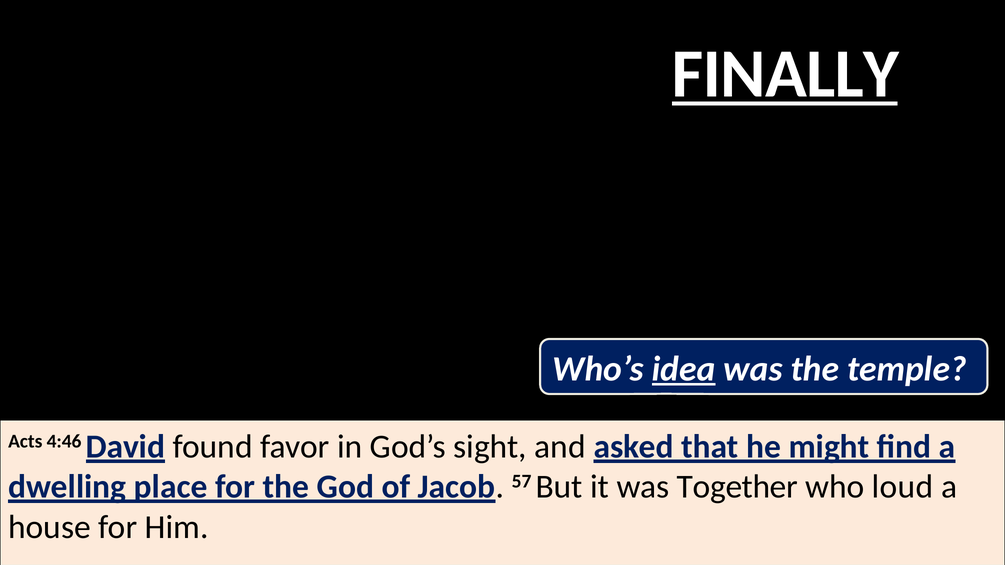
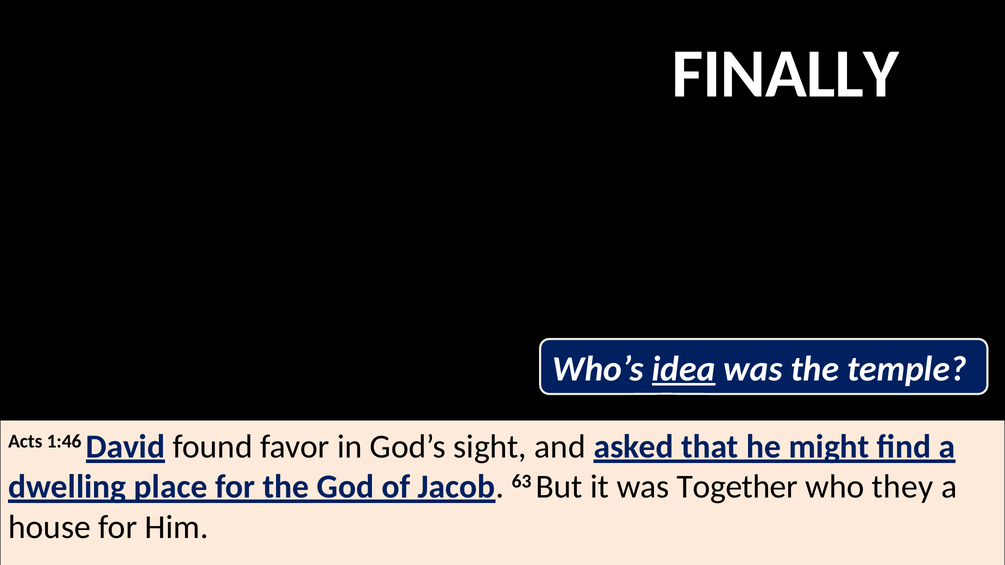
FINALLY underline: present -> none
4:46: 4:46 -> 1:46
57: 57 -> 63
loud: loud -> they
